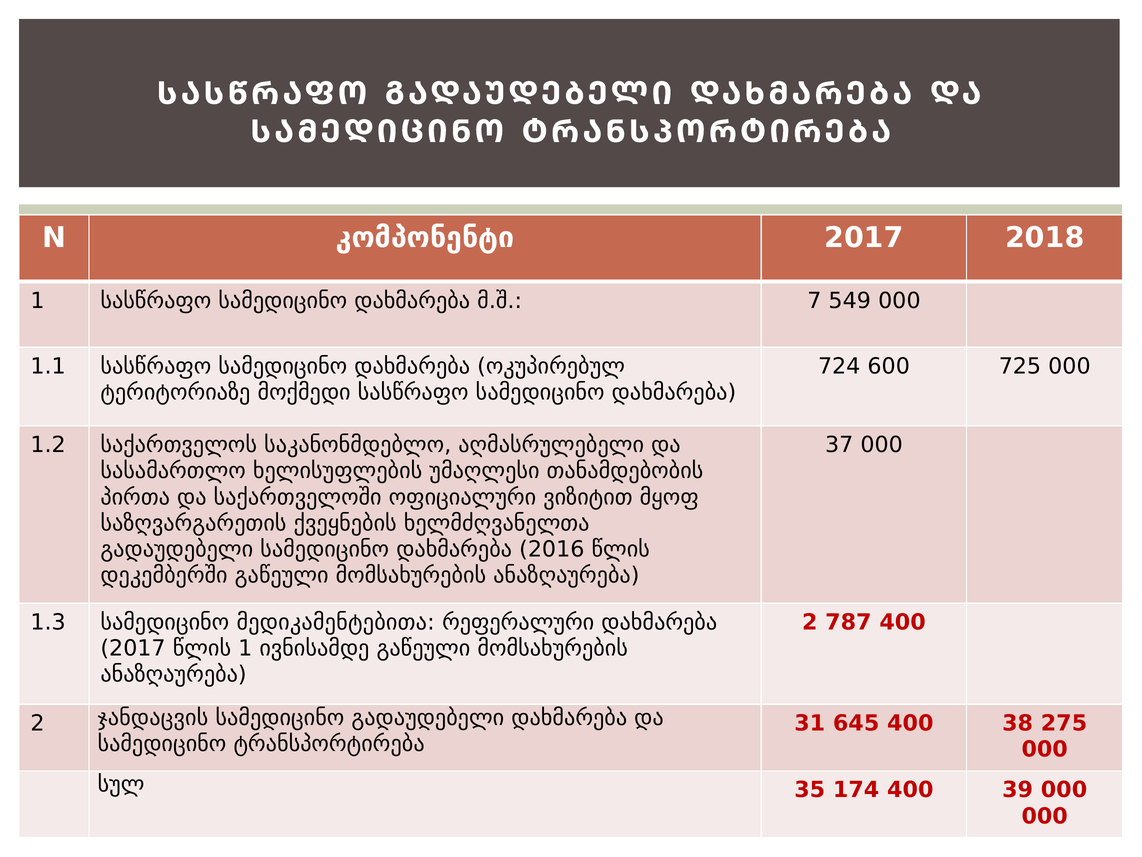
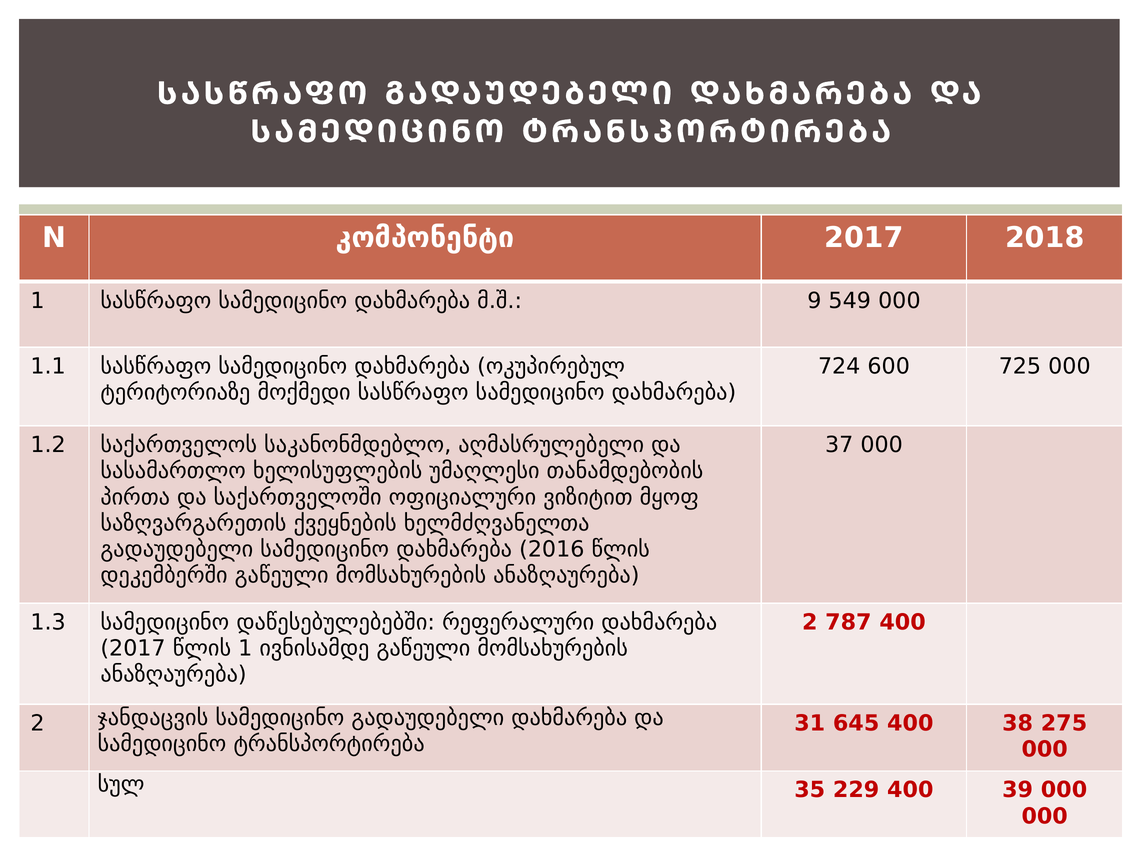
7: 7 -> 9
მედიკამენტებითა: მედიკამენტებითა -> დაწესებულებებში
174: 174 -> 229
